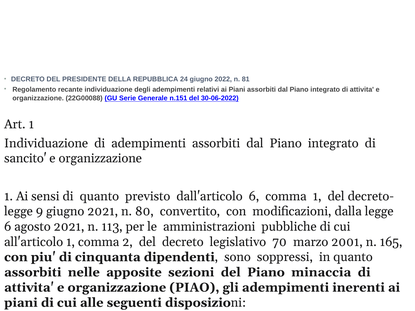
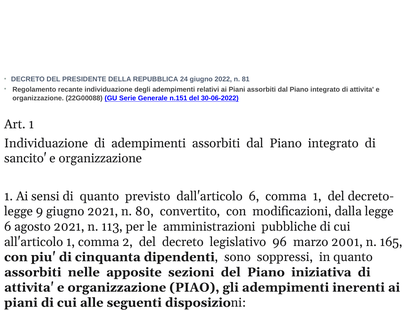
70: 70 -> 96
minaccia: minaccia -> iniziativa
